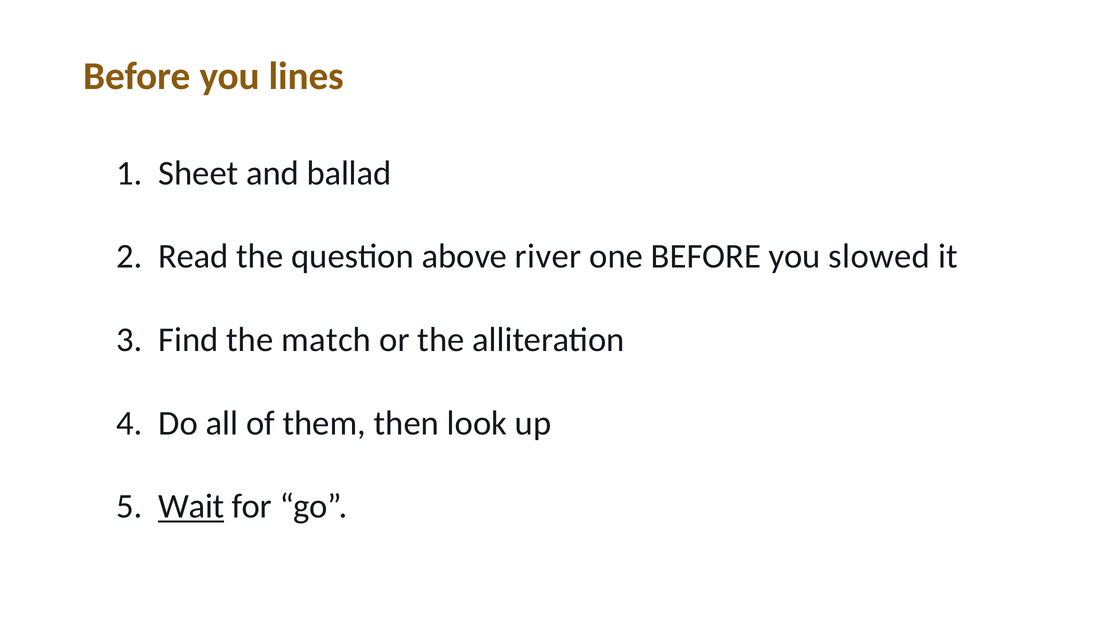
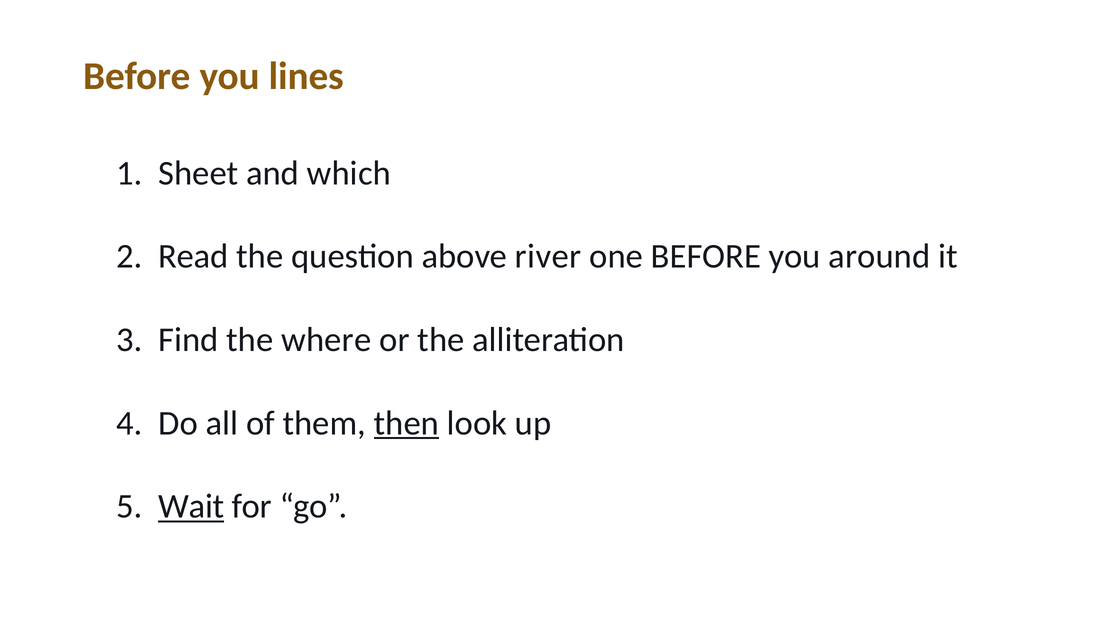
ballad: ballad -> which
slowed: slowed -> around
match: match -> where
then underline: none -> present
